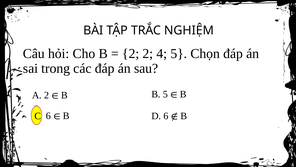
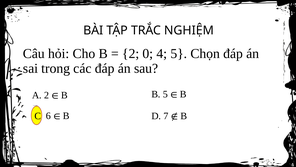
2 2: 2 -> 0
D 6: 6 -> 7
